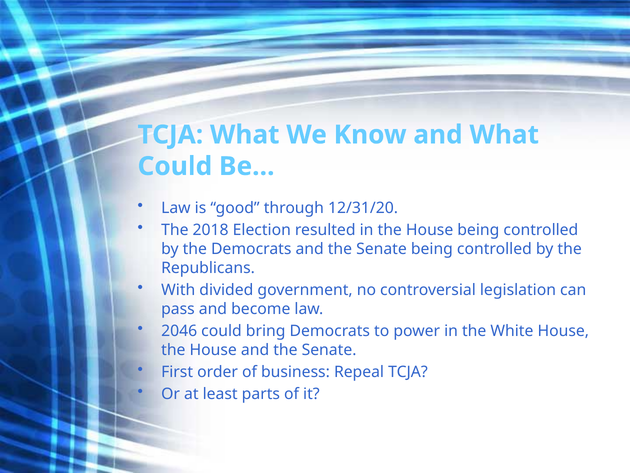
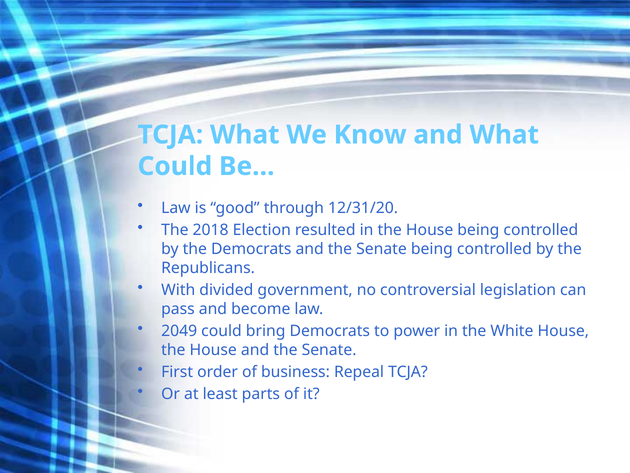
2046: 2046 -> 2049
